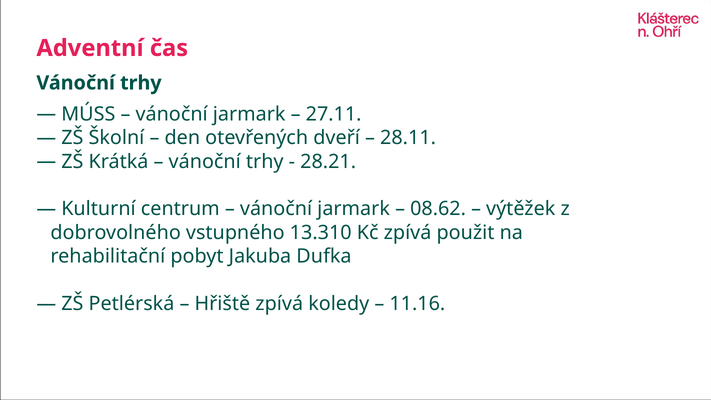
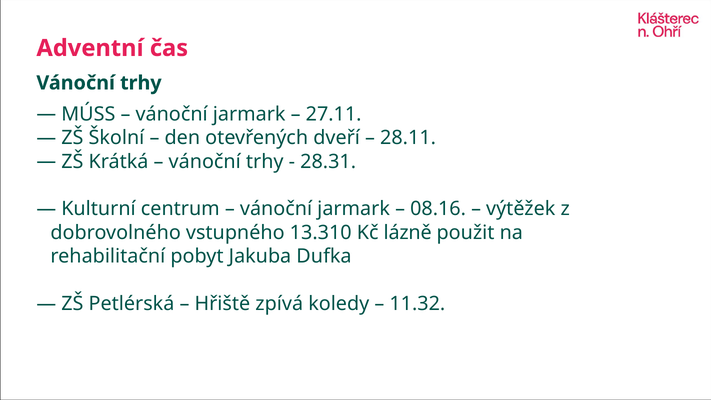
28.21: 28.21 -> 28.31
08.62: 08.62 -> 08.16
Kč zpívá: zpívá -> lázně
11.16: 11.16 -> 11.32
